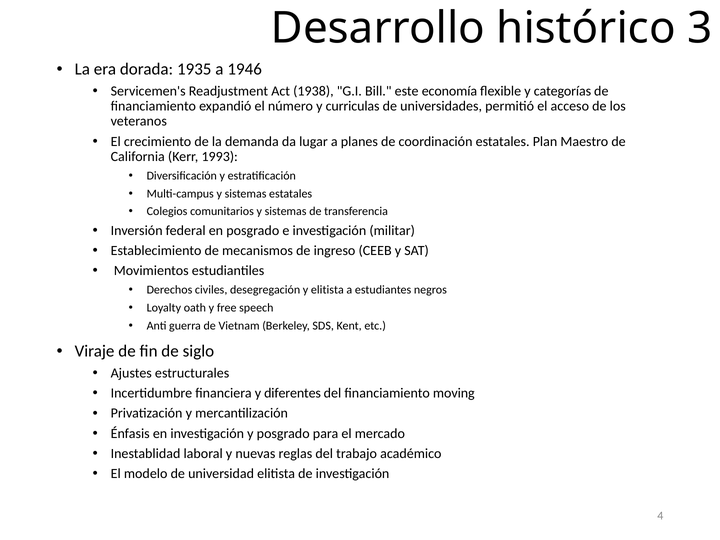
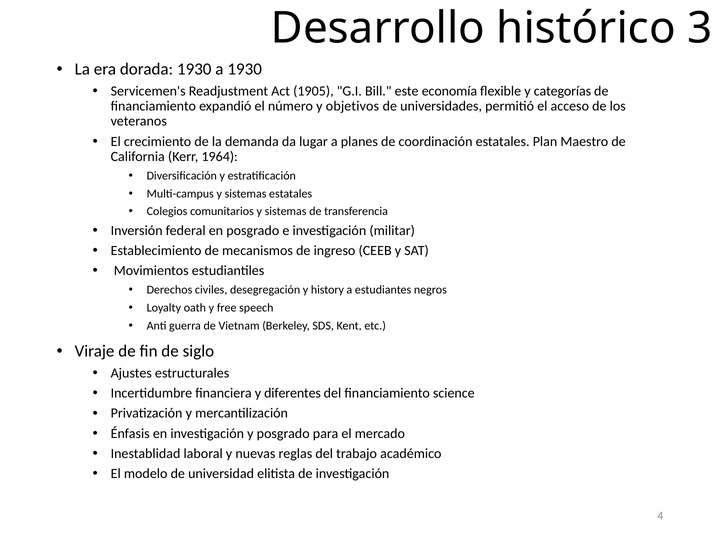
dorada 1935: 1935 -> 1930
a 1946: 1946 -> 1930
1938: 1938 -> 1905
curriculas: curriculas -> objetivos
1993: 1993 -> 1964
y elitista: elitista -> history
moving: moving -> science
